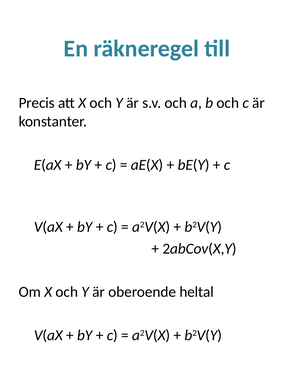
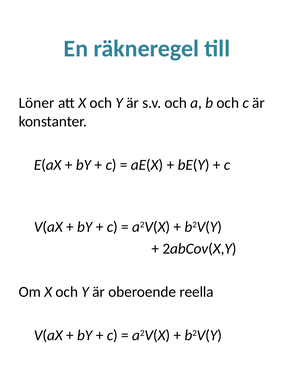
Precis: Precis -> Löner
heltal: heltal -> reella
